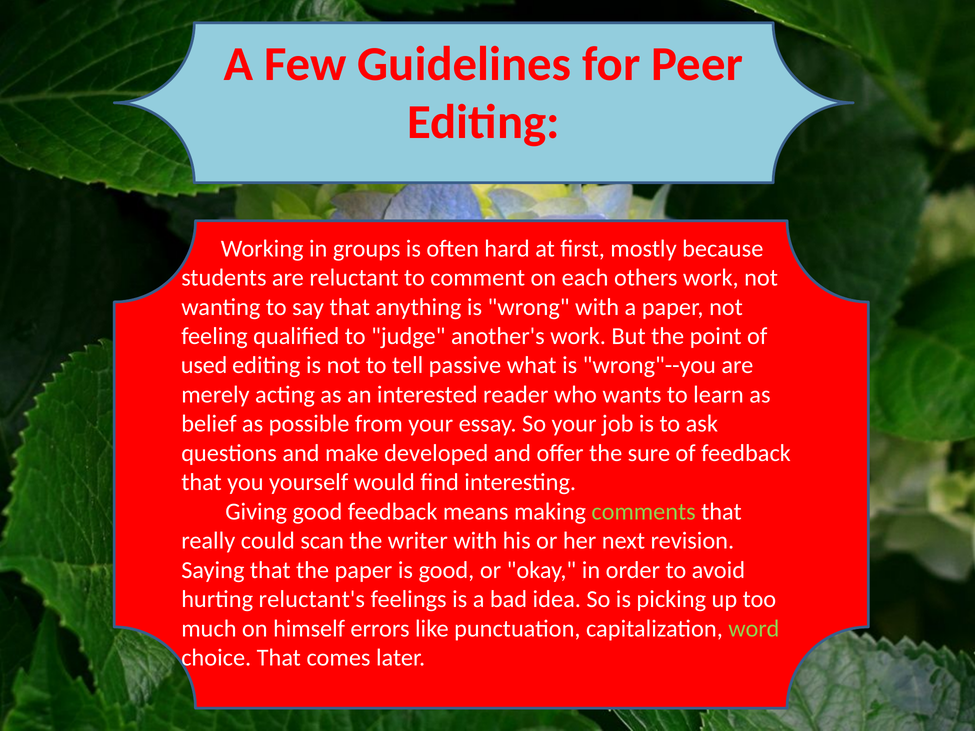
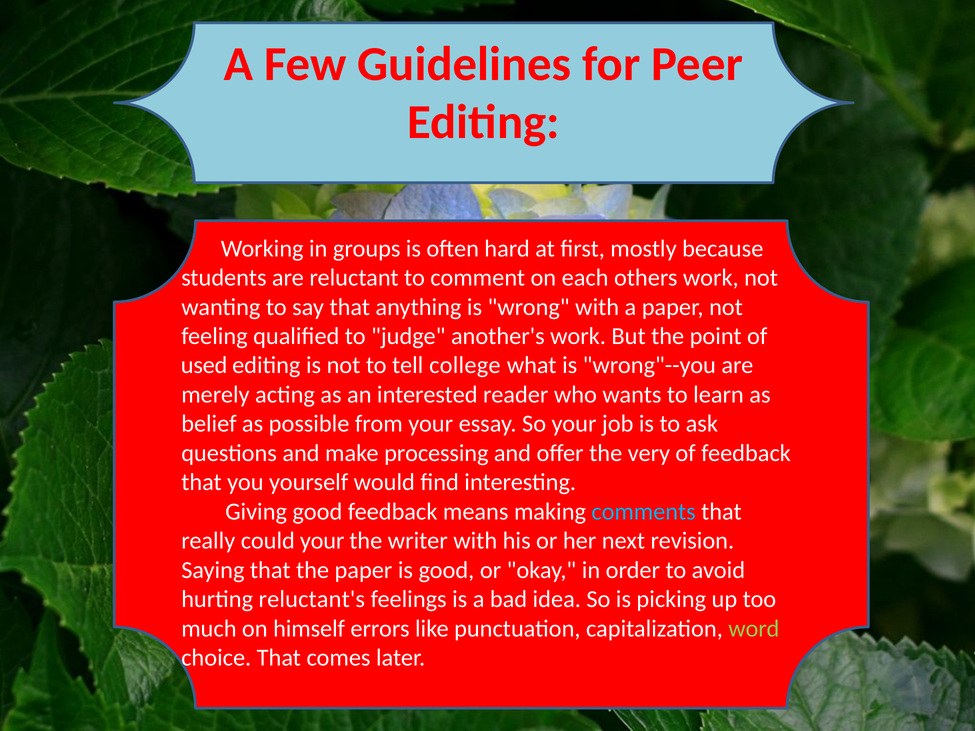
passive: passive -> college
developed: developed -> processing
sure: sure -> very
comments colour: light green -> light blue
could scan: scan -> your
